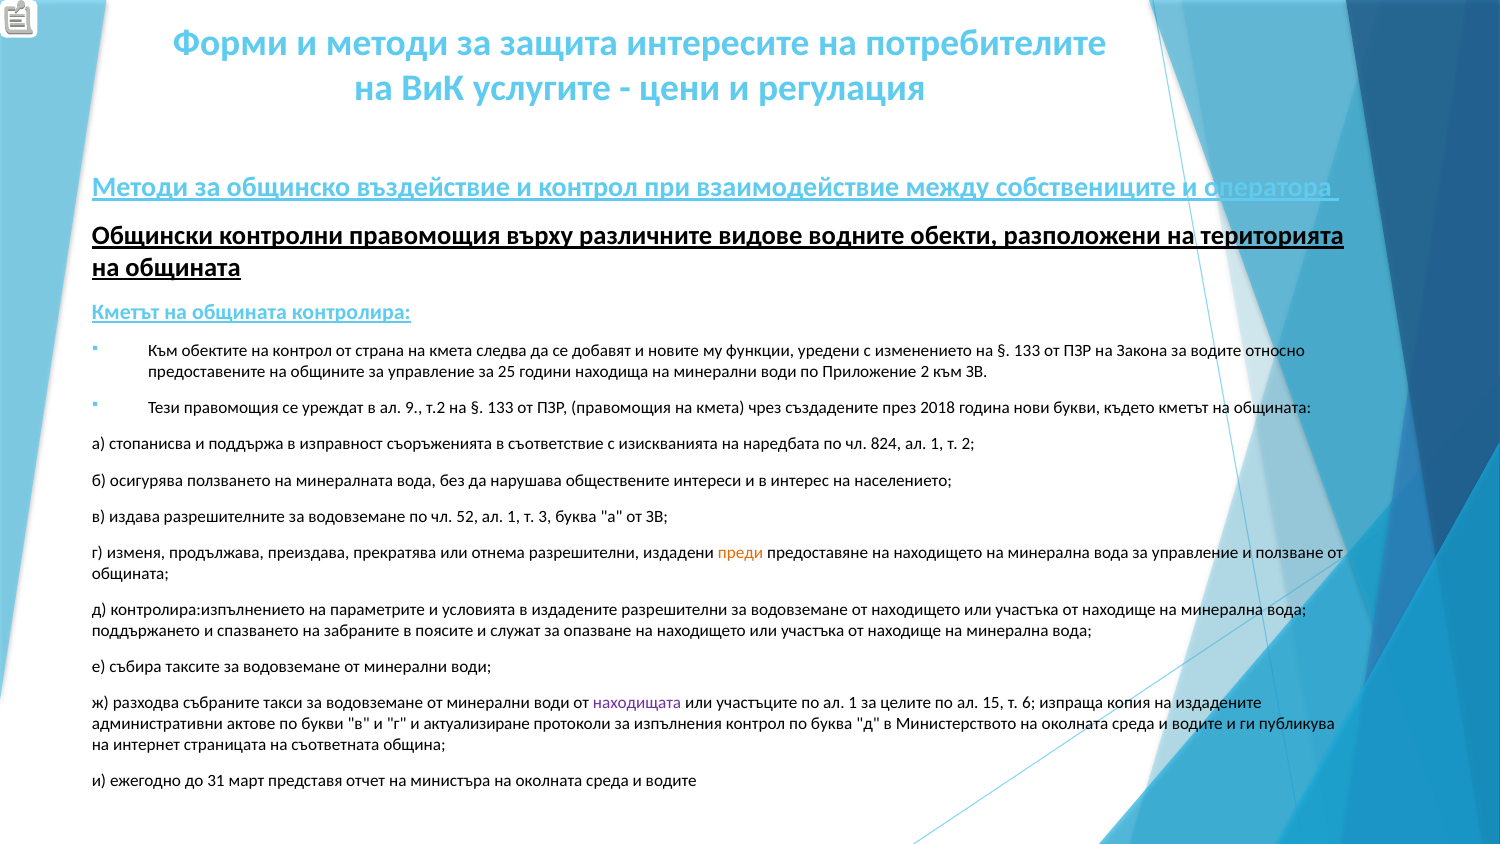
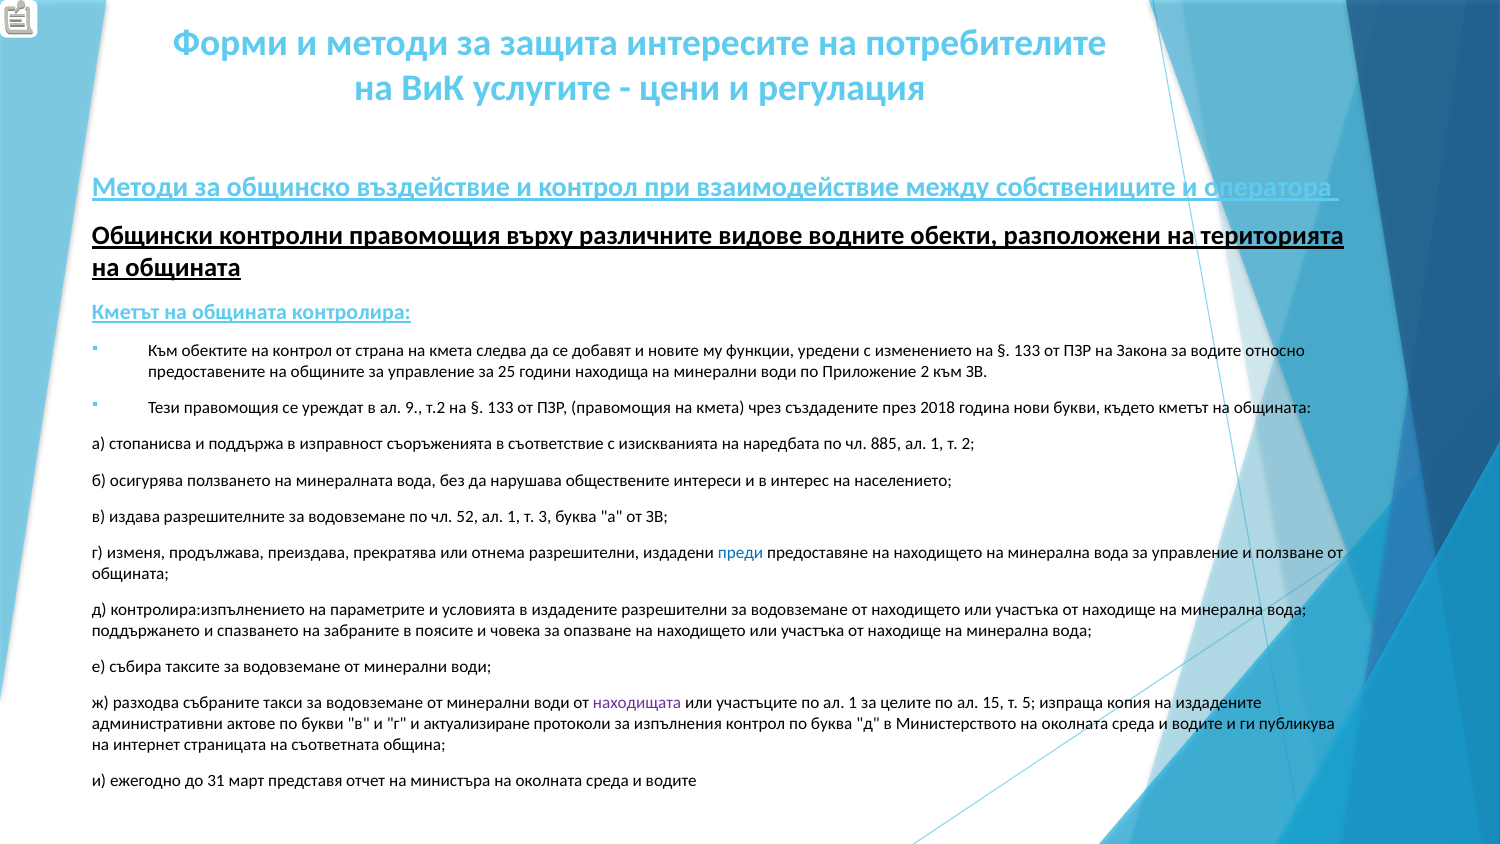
824: 824 -> 885
преди colour: orange -> blue
служат: служат -> човека
6: 6 -> 5
